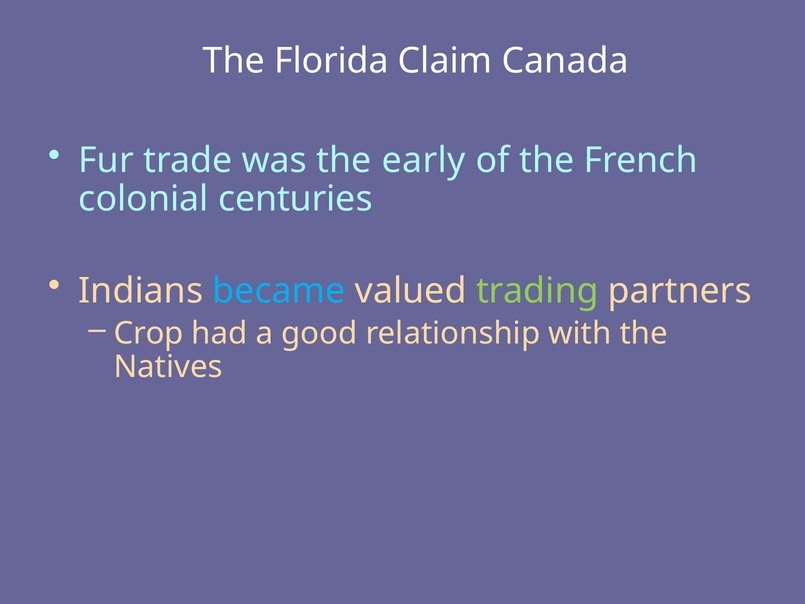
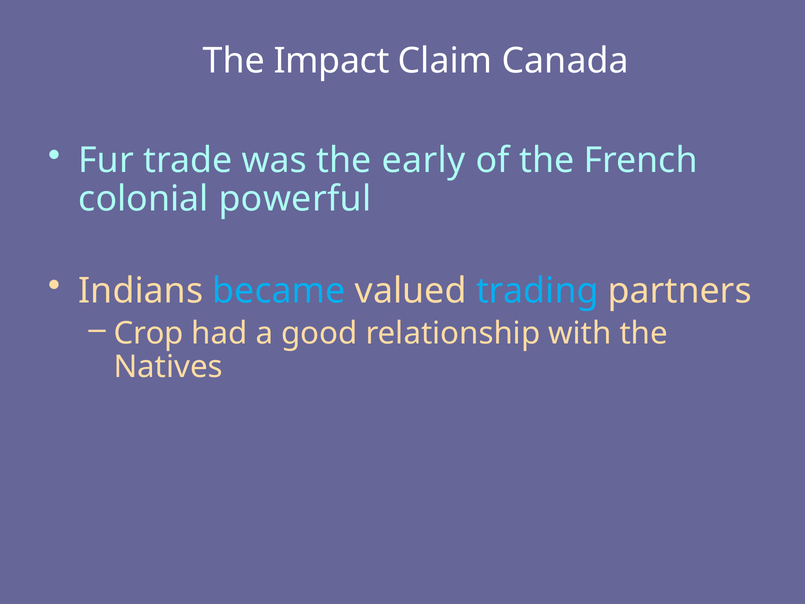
Florida: Florida -> Impact
centuries: centuries -> powerful
trading colour: light green -> light blue
